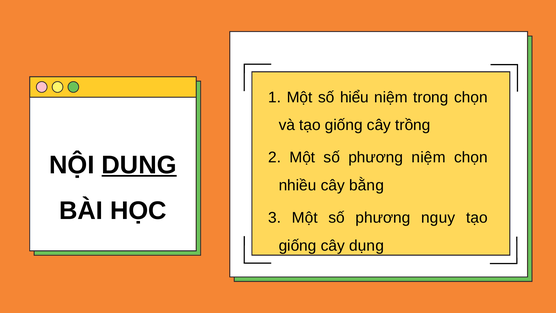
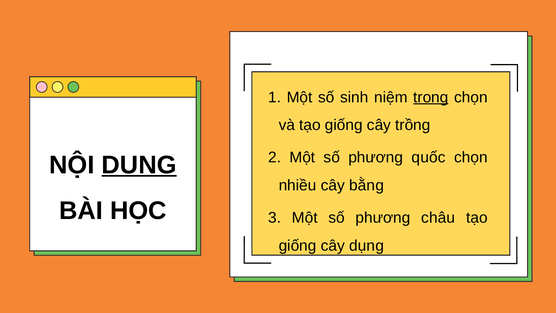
hiểu: hiểu -> sinh
trong underline: none -> present
phương niệm: niệm -> quốc
nguy: nguy -> châu
